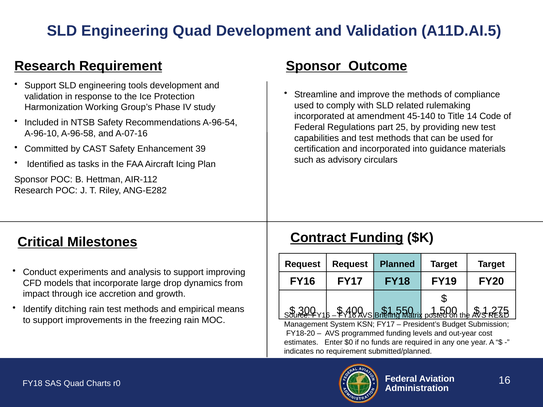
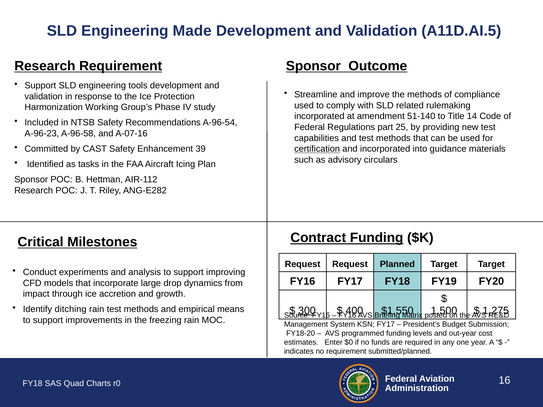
Engineering Quad: Quad -> Made
45-140: 45-140 -> 51-140
A-96-10: A-96-10 -> A-96-23
certification underline: none -> present
